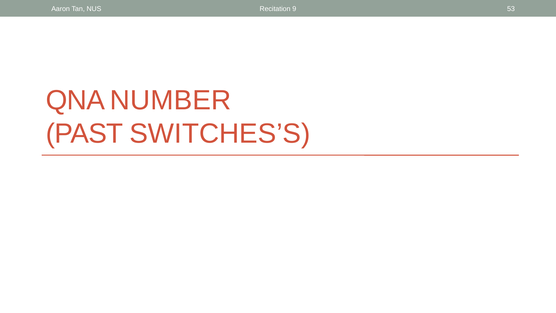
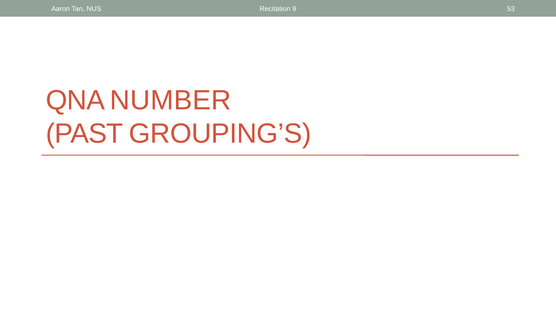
SWITCHES’S: SWITCHES’S -> GROUPING’S
